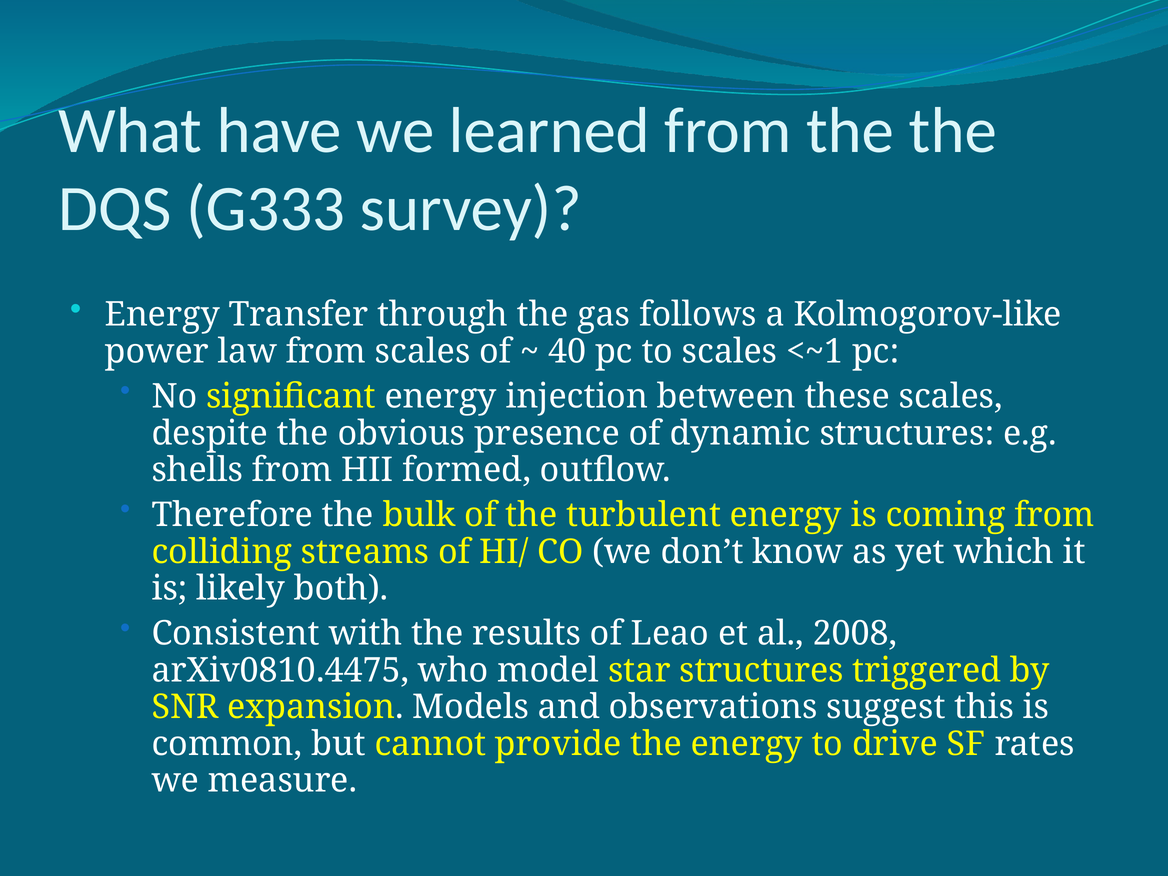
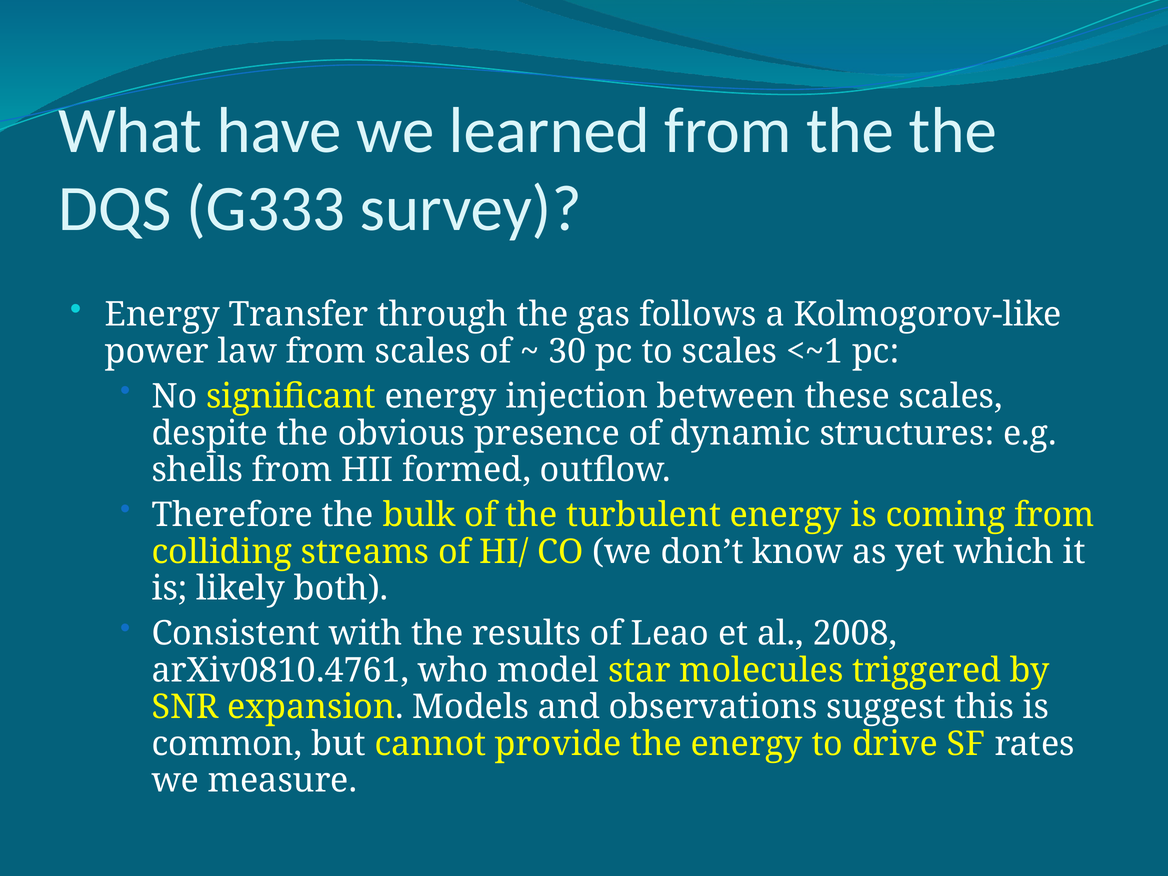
40: 40 -> 30
arXiv0810.4475: arXiv0810.4475 -> arXiv0810.4761
star structures: structures -> molecules
